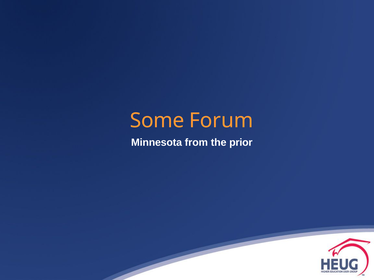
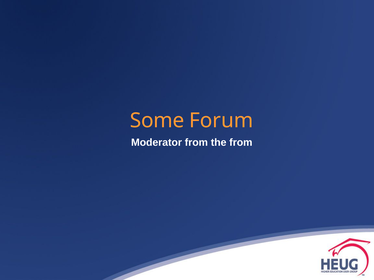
Minnesota: Minnesota -> Moderator
the prior: prior -> from
